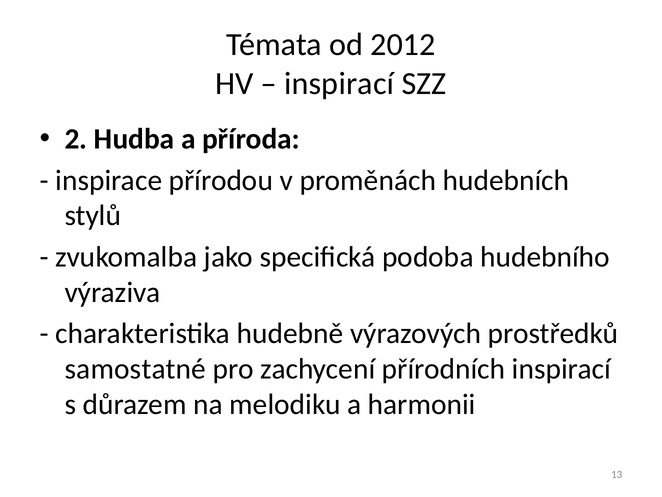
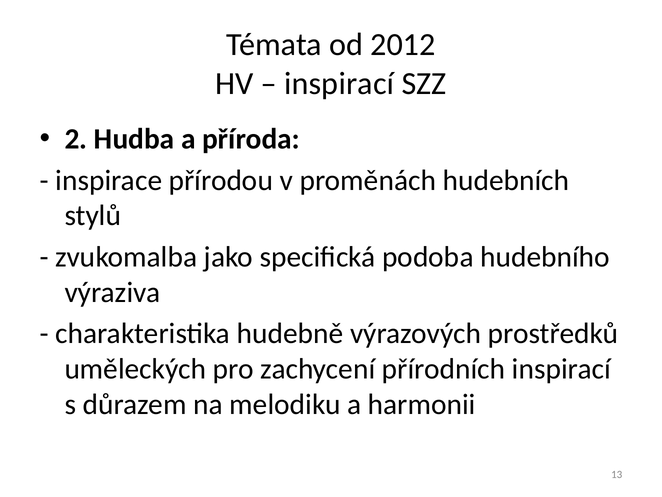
samostatné: samostatné -> uměleckých
